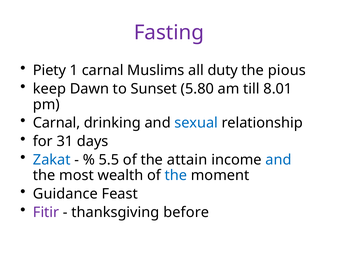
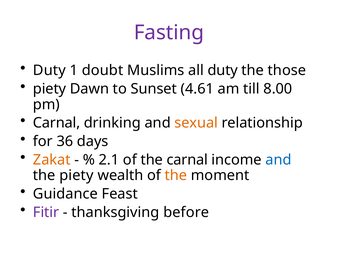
Piety at (49, 71): Piety -> Duty
1 carnal: carnal -> doubt
pious: pious -> those
keep at (50, 89): keep -> piety
5.80: 5.80 -> 4.61
8.01: 8.01 -> 8.00
sexual colour: blue -> orange
31: 31 -> 36
Zakat colour: blue -> orange
5.5: 5.5 -> 2.1
the attain: attain -> carnal
the most: most -> piety
the at (176, 176) colour: blue -> orange
